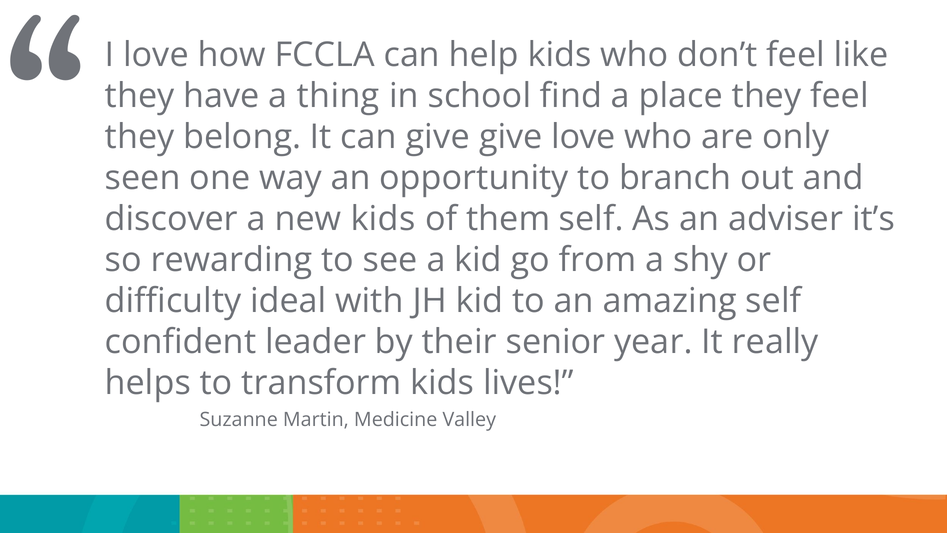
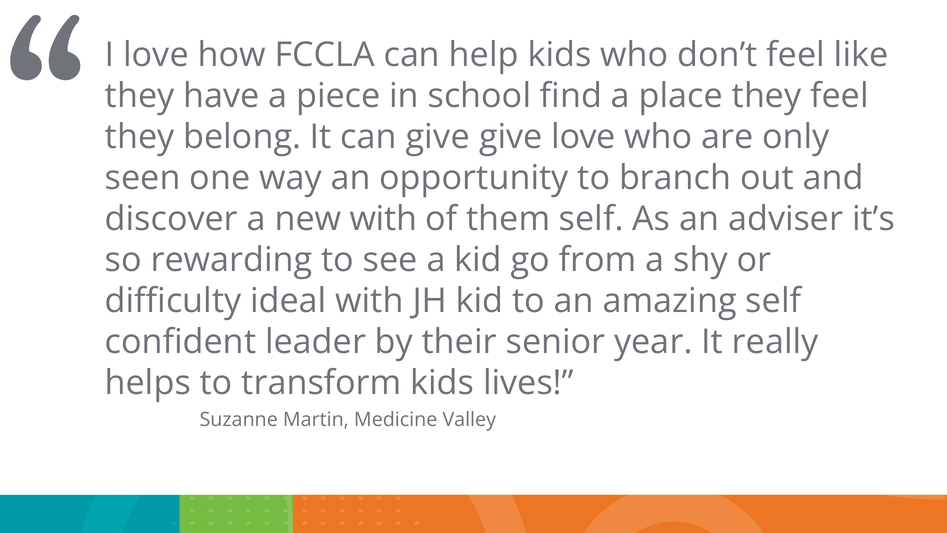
thing: thing -> piece
new kids: kids -> with
